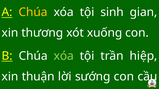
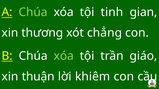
Chúa at (33, 12) colour: yellow -> light green
sinh: sinh -> tinh
xuống: xuống -> chẳng
hiệp: hiệp -> giáo
sướng: sướng -> khiêm
